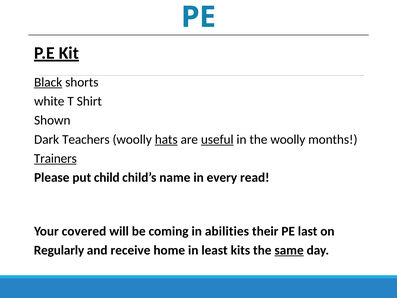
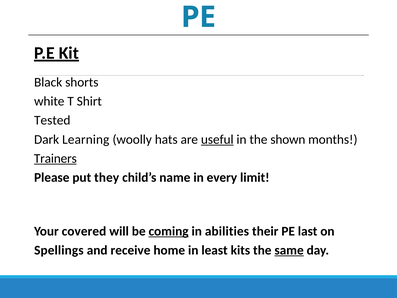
Black underline: present -> none
Shown: Shown -> Tested
Teachers: Teachers -> Learning
hats underline: present -> none
the woolly: woolly -> shown
child: child -> they
read: read -> limit
coming underline: none -> present
Regularly: Regularly -> Spellings
